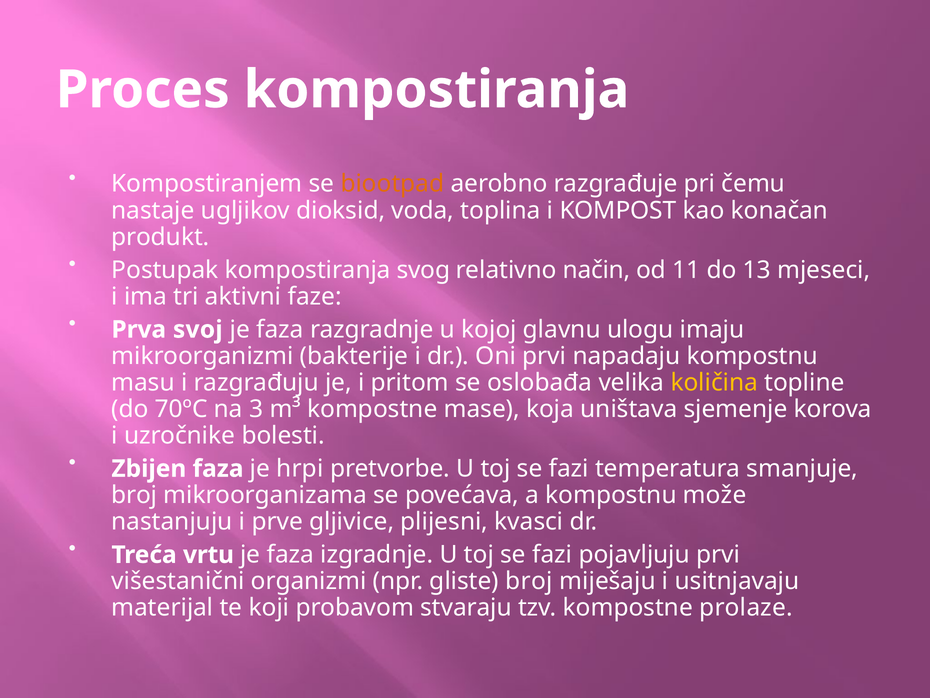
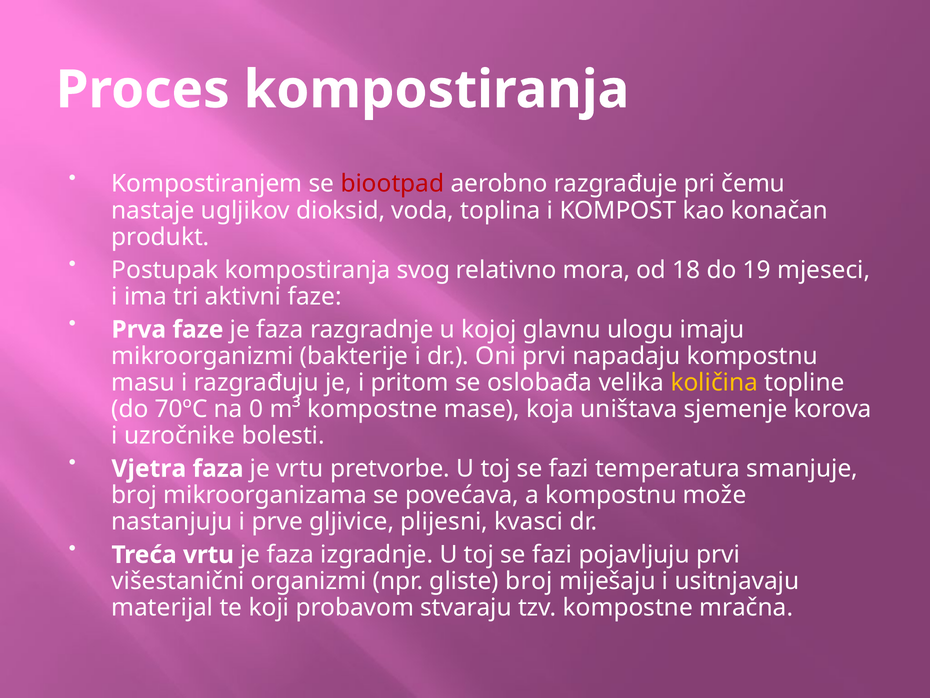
biootpad colour: orange -> red
način: način -> mora
11: 11 -> 18
13: 13 -> 19
Prva svoj: svoj -> faze
3: 3 -> 0
Zbijen: Zbijen -> Vjetra
je hrpi: hrpi -> vrtu
prolaze: prolaze -> mračna
